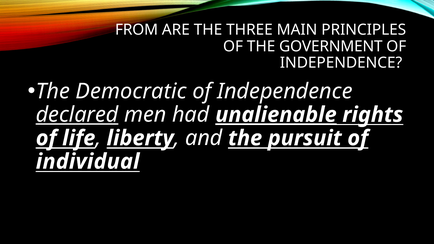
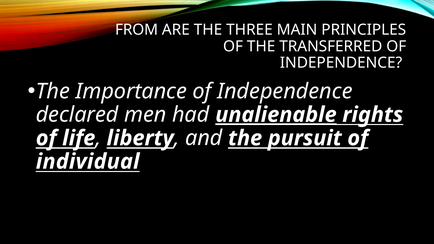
GOVERNMENT: GOVERNMENT -> TRANSFERRED
Democratic: Democratic -> Importance
declared underline: present -> none
